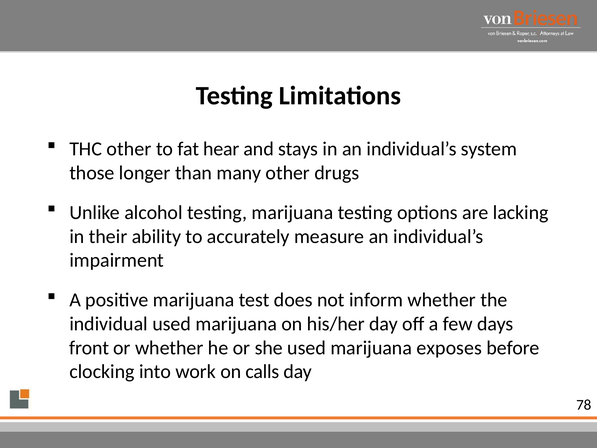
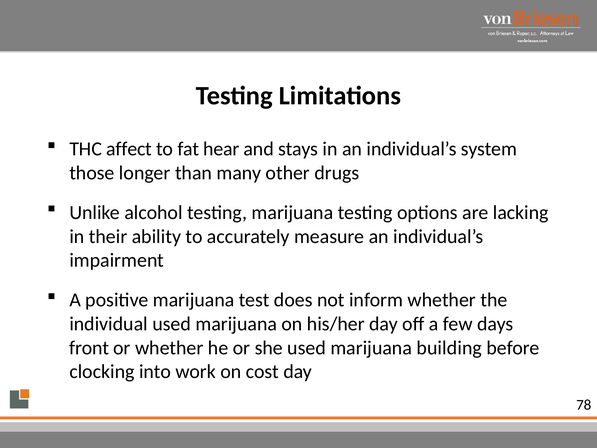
THC other: other -> affect
exposes: exposes -> building
calls: calls -> cost
